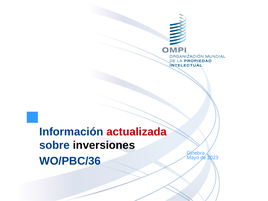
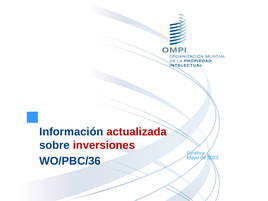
inversiones colour: black -> red
